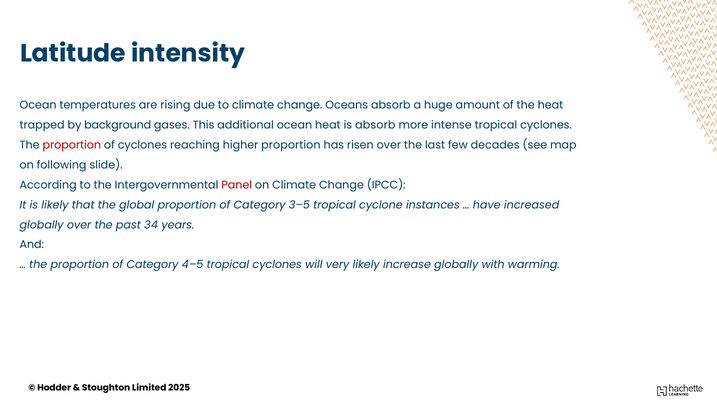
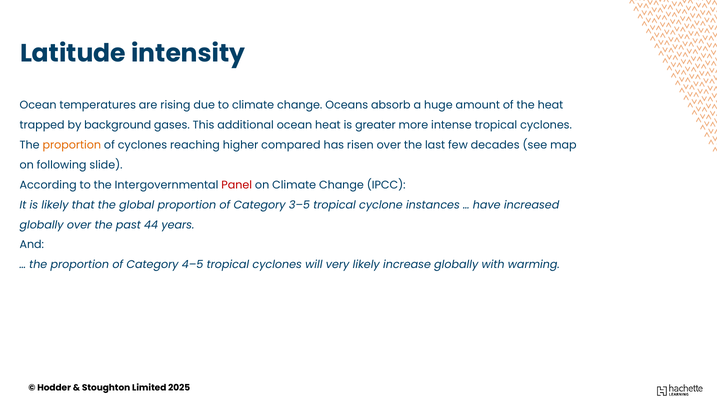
is absorb: absorb -> greater
proportion at (72, 145) colour: red -> orange
higher proportion: proportion -> compared
34: 34 -> 44
